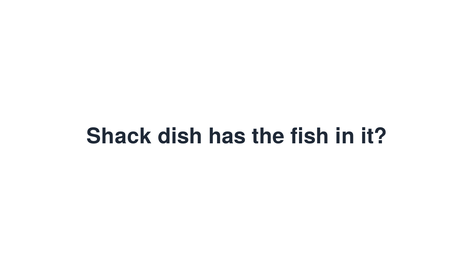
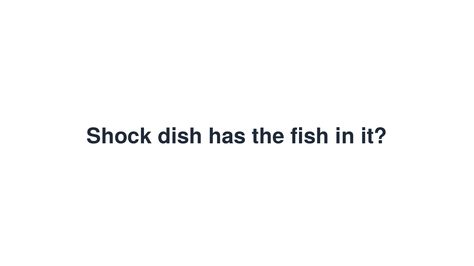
Shack: Shack -> Shock
